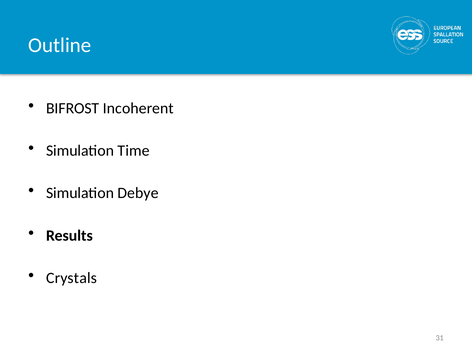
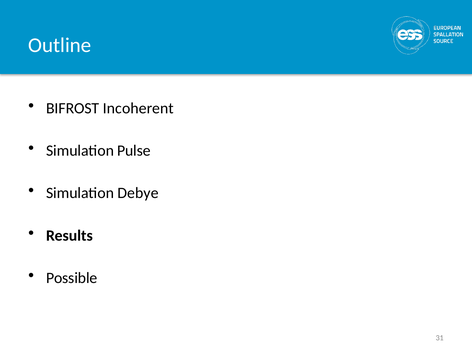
Time: Time -> Pulse
Crystals: Crystals -> Possible
